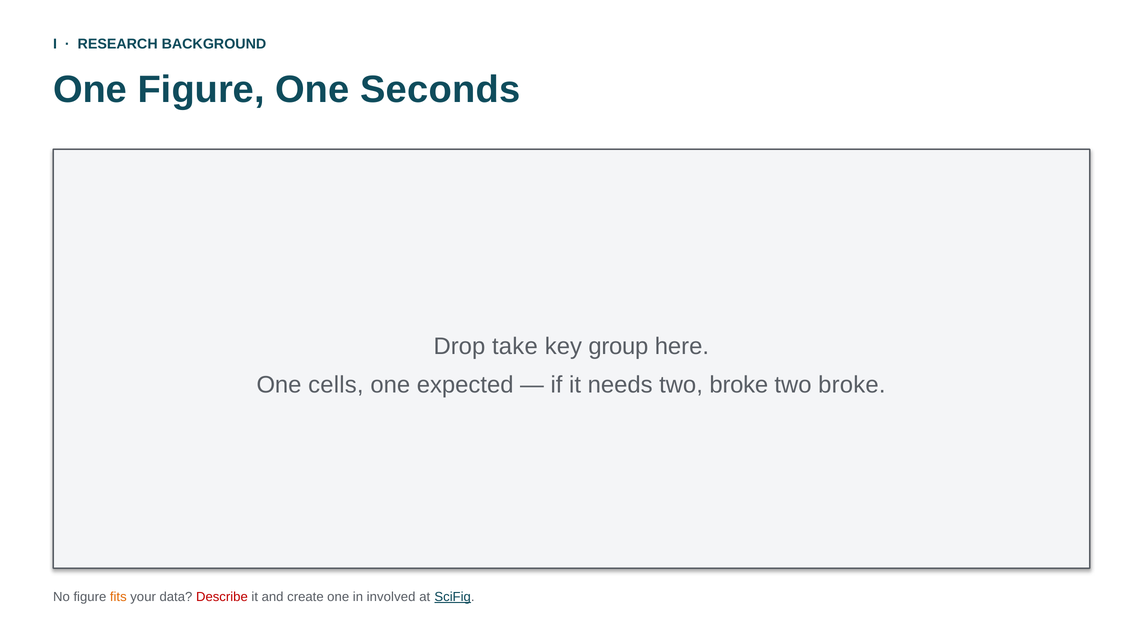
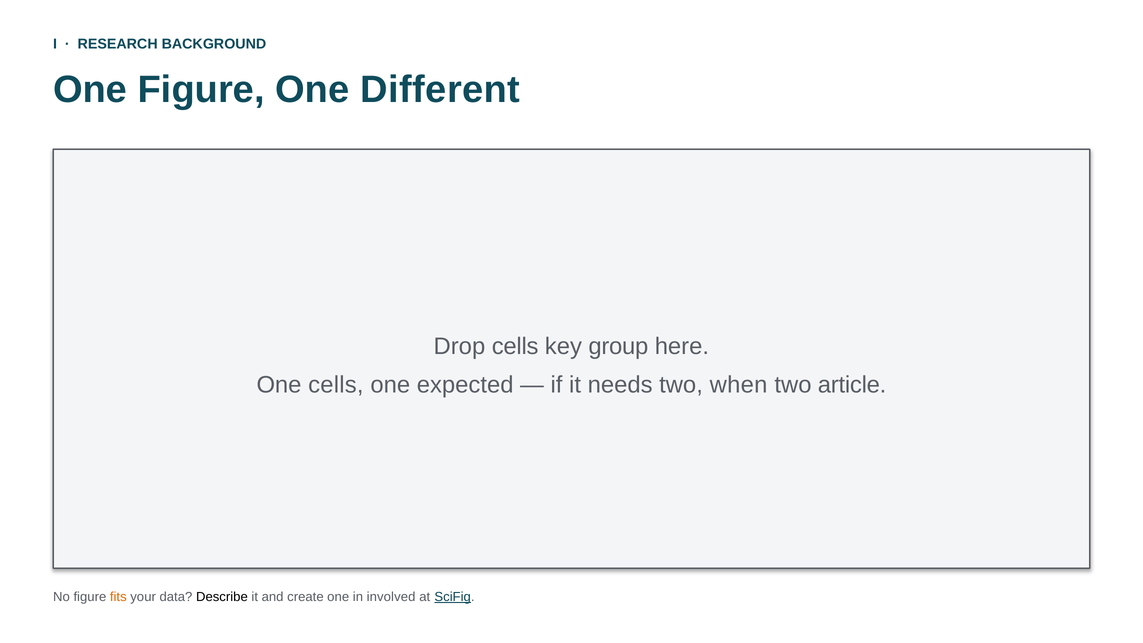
Seconds: Seconds -> Different
Drop take: take -> cells
needs two broke: broke -> when
broke at (852, 385): broke -> article
Describe colour: red -> black
